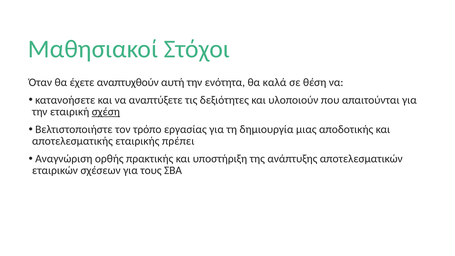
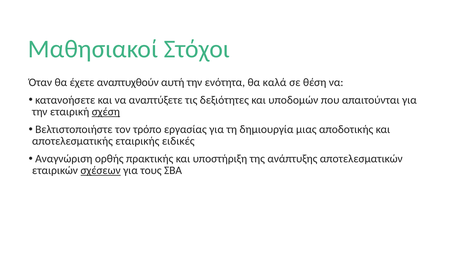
υλοποιούν: υλοποιούν -> υποδομών
πρέπει: πρέπει -> ειδικές
σχέσεων underline: none -> present
